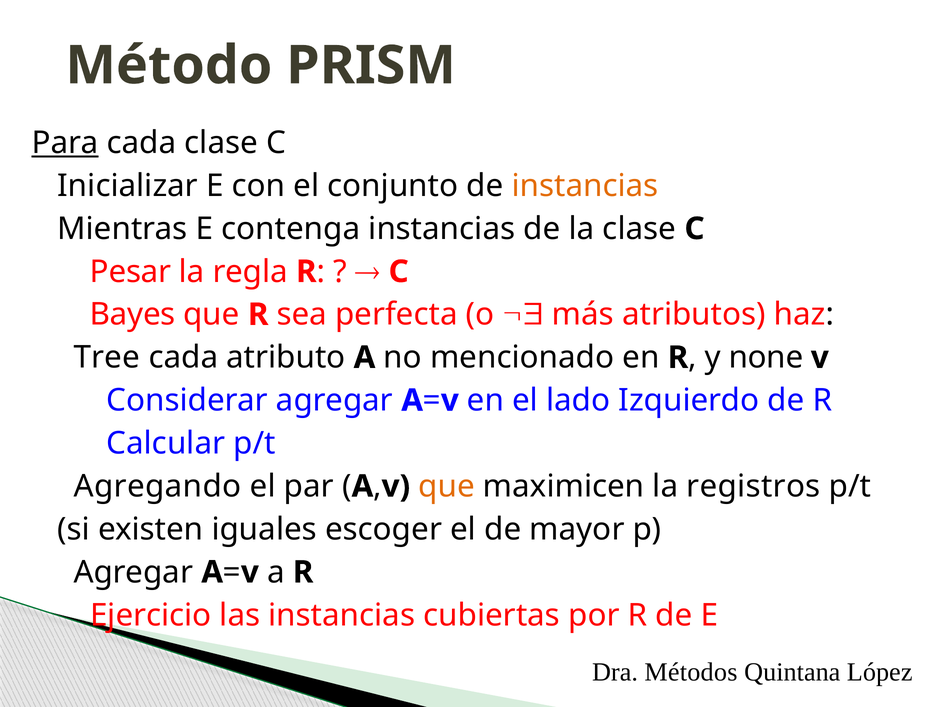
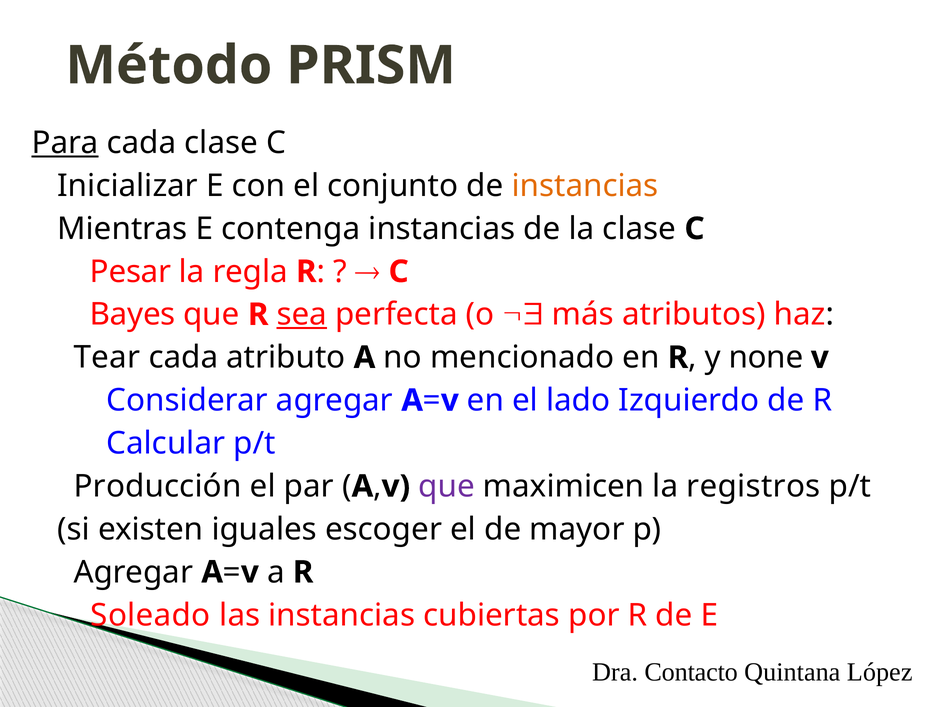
sea underline: none -> present
Tree: Tree -> Tear
Agregando: Agregando -> Producción
que at (447, 487) colour: orange -> purple
Ejercicio: Ejercicio -> Soleado
Métodos: Métodos -> Contacto
